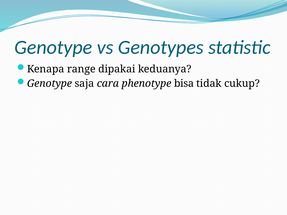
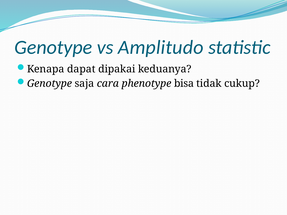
Genotypes: Genotypes -> Amplitudo
range: range -> dapat
